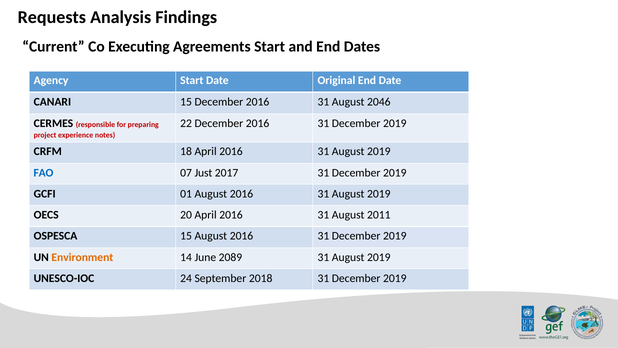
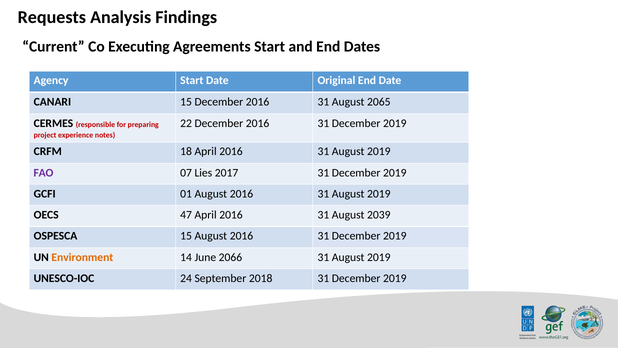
2046: 2046 -> 2065
FAO colour: blue -> purple
Just: Just -> Lies
20: 20 -> 47
2011: 2011 -> 2039
2089: 2089 -> 2066
